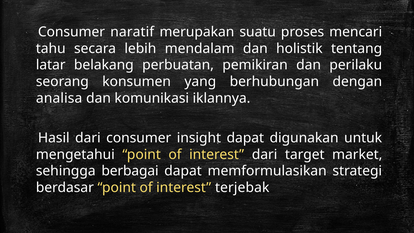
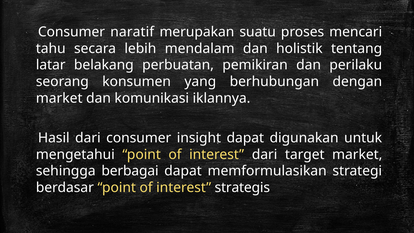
analisa at (59, 98): analisa -> market
terjebak: terjebak -> strategis
